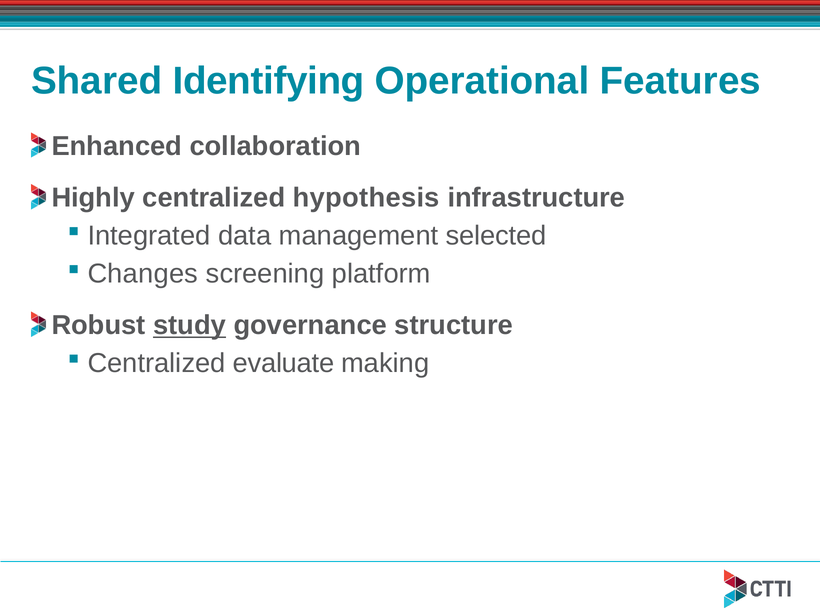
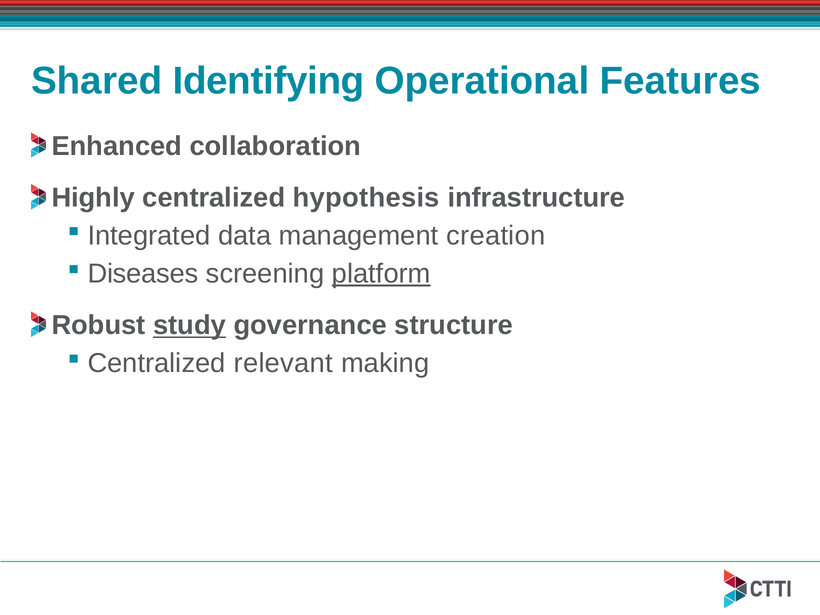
selected: selected -> creation
Changes: Changes -> Diseases
platform underline: none -> present
evaluate: evaluate -> relevant
